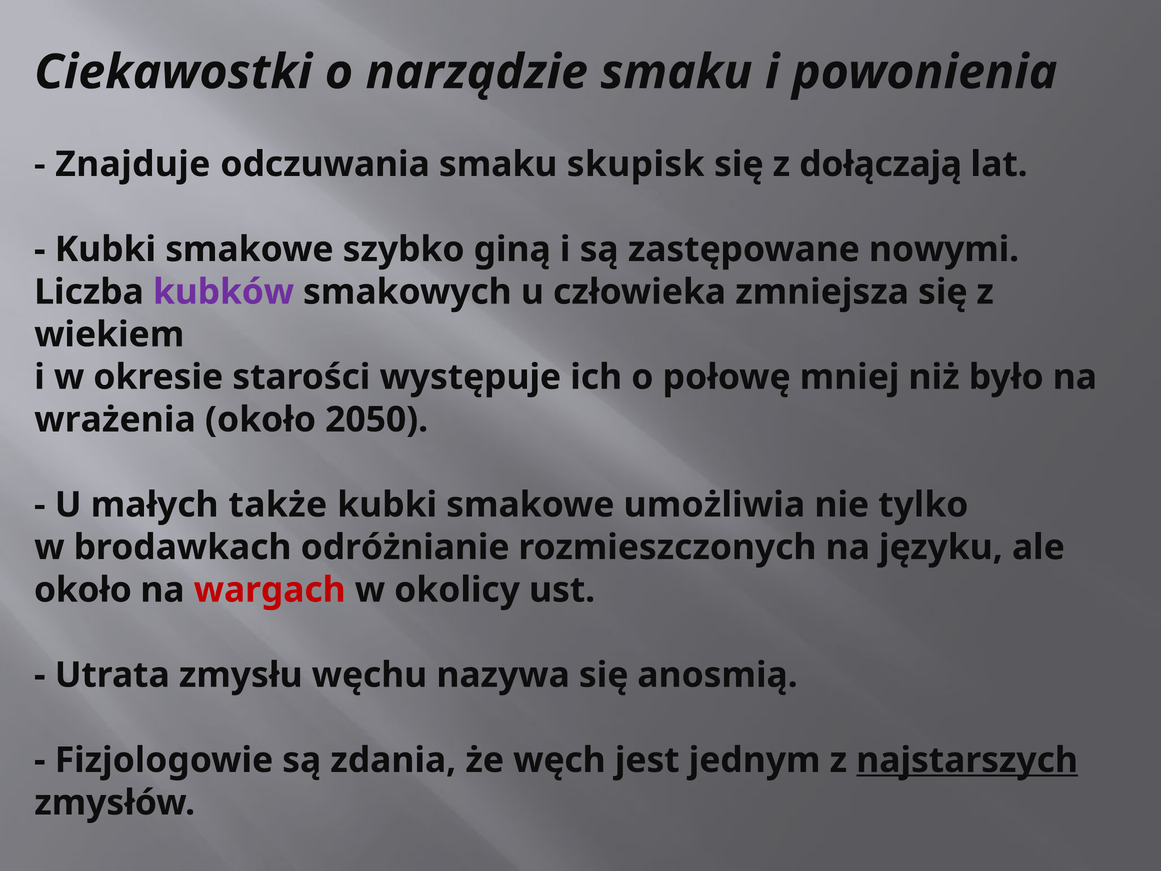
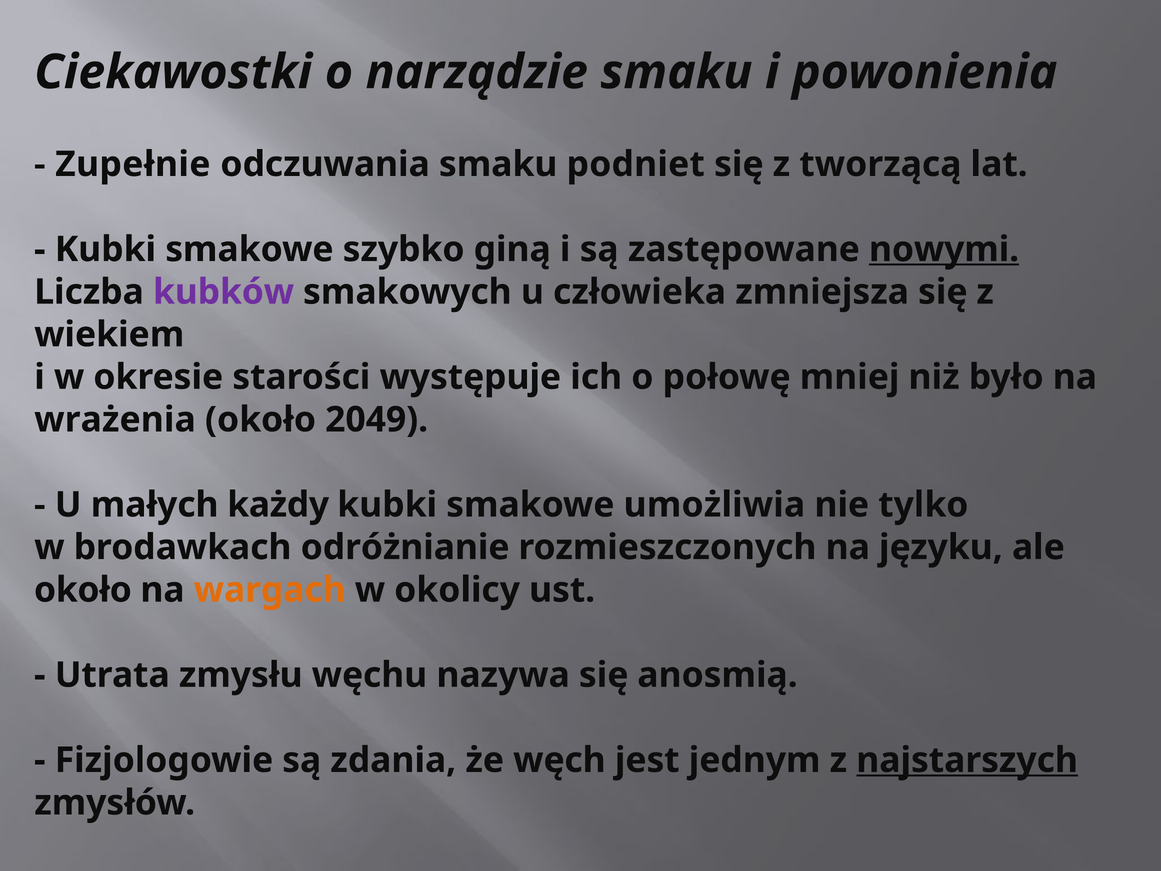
Znajduje: Znajduje -> Zupełnie
skupisk: skupisk -> podniet
dołączają: dołączają -> tworzącą
nowymi underline: none -> present
2050: 2050 -> 2049
także: także -> każdy
wargach colour: red -> orange
